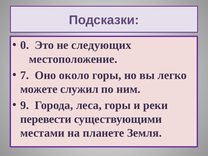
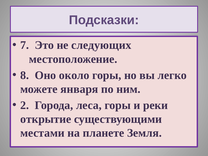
0: 0 -> 7
7: 7 -> 8
служил: служил -> января
9: 9 -> 2
перевести: перевести -> открытие
